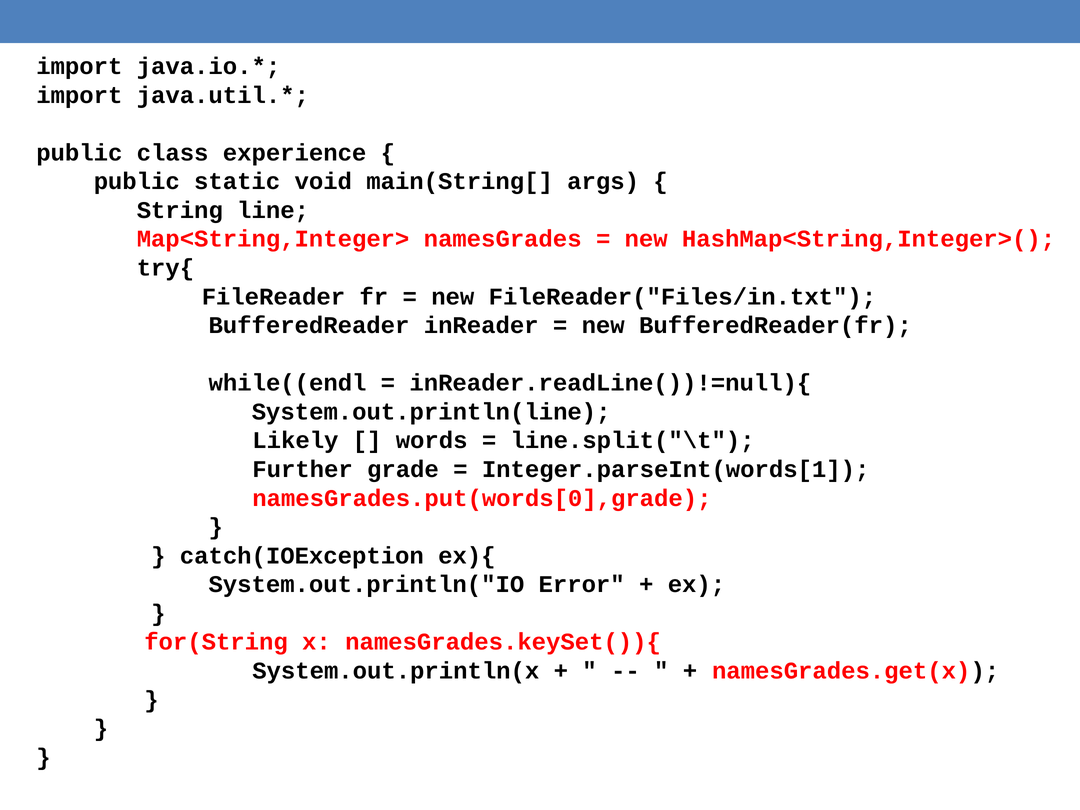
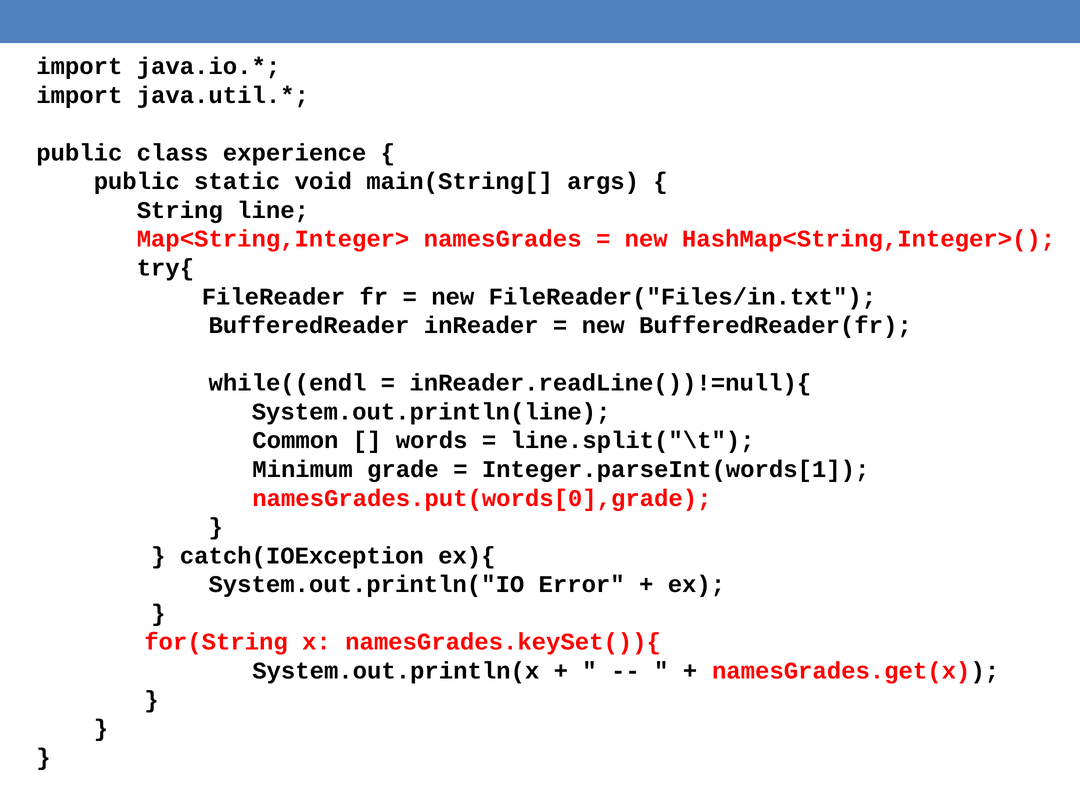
Likely: Likely -> Common
Further: Further -> Minimum
